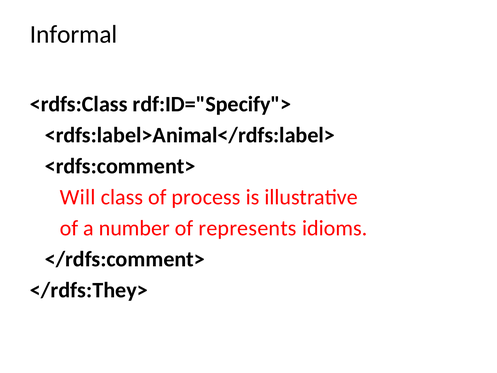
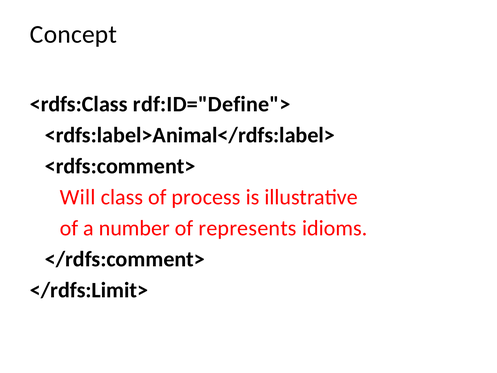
Informal: Informal -> Concept
rdf:ID="Specify">: rdf:ID="Specify"> -> rdf:ID="Define">
</rdfs:They>: </rdfs:They> -> </rdfs:Limit>
